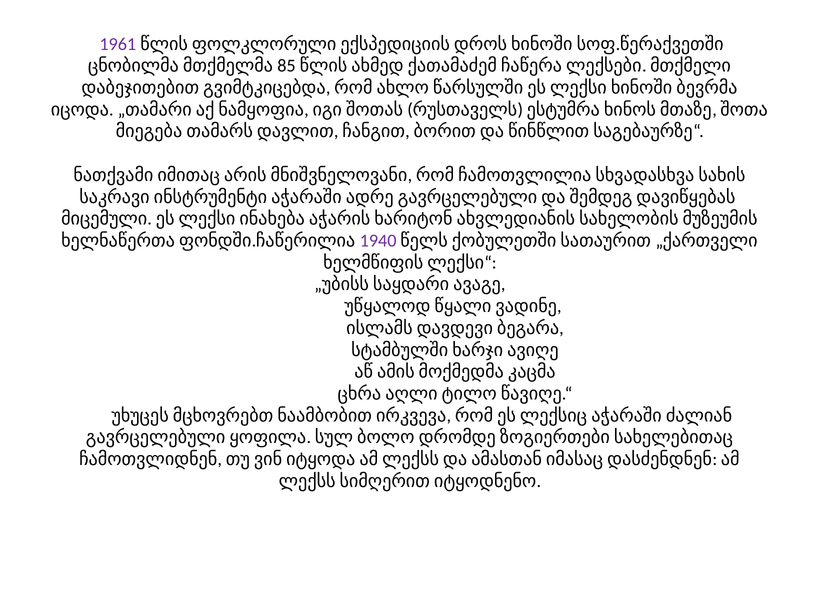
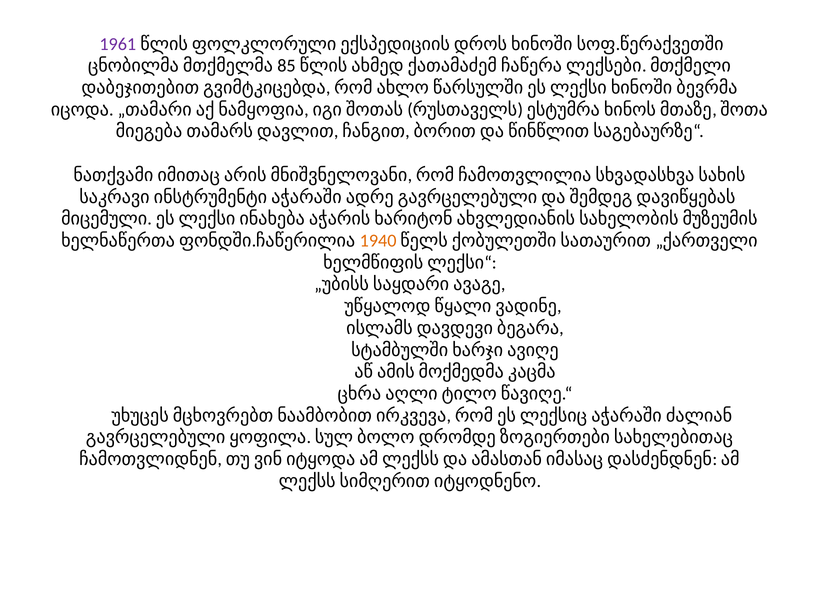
1940 colour: purple -> orange
